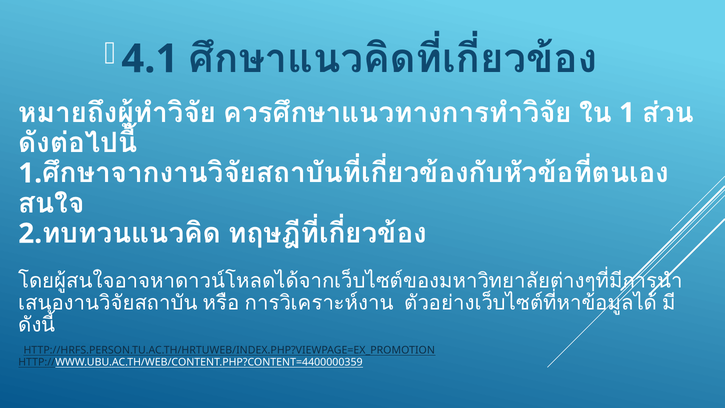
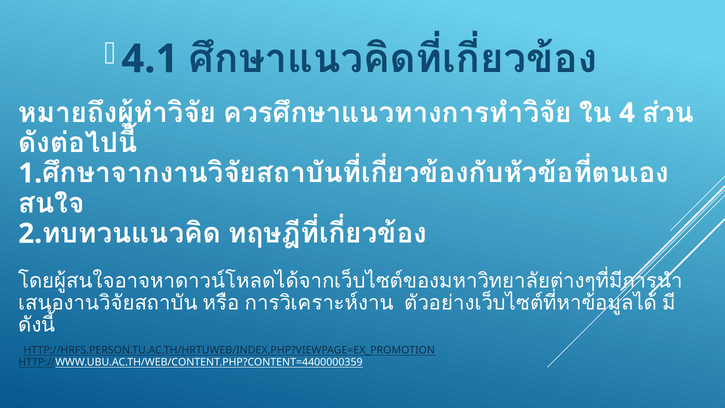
1 at (627, 113): 1 -> 4
